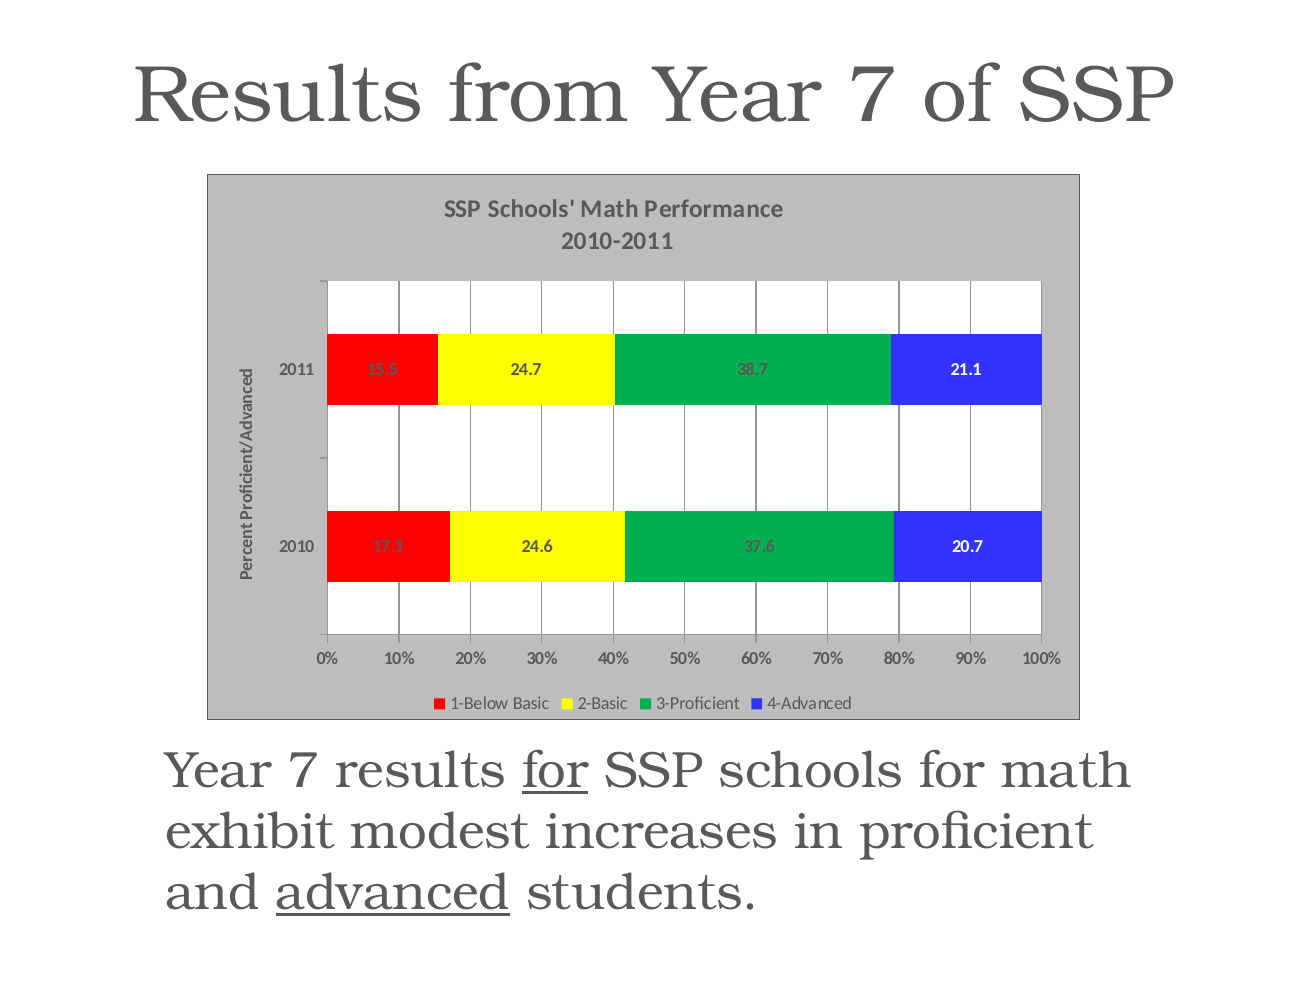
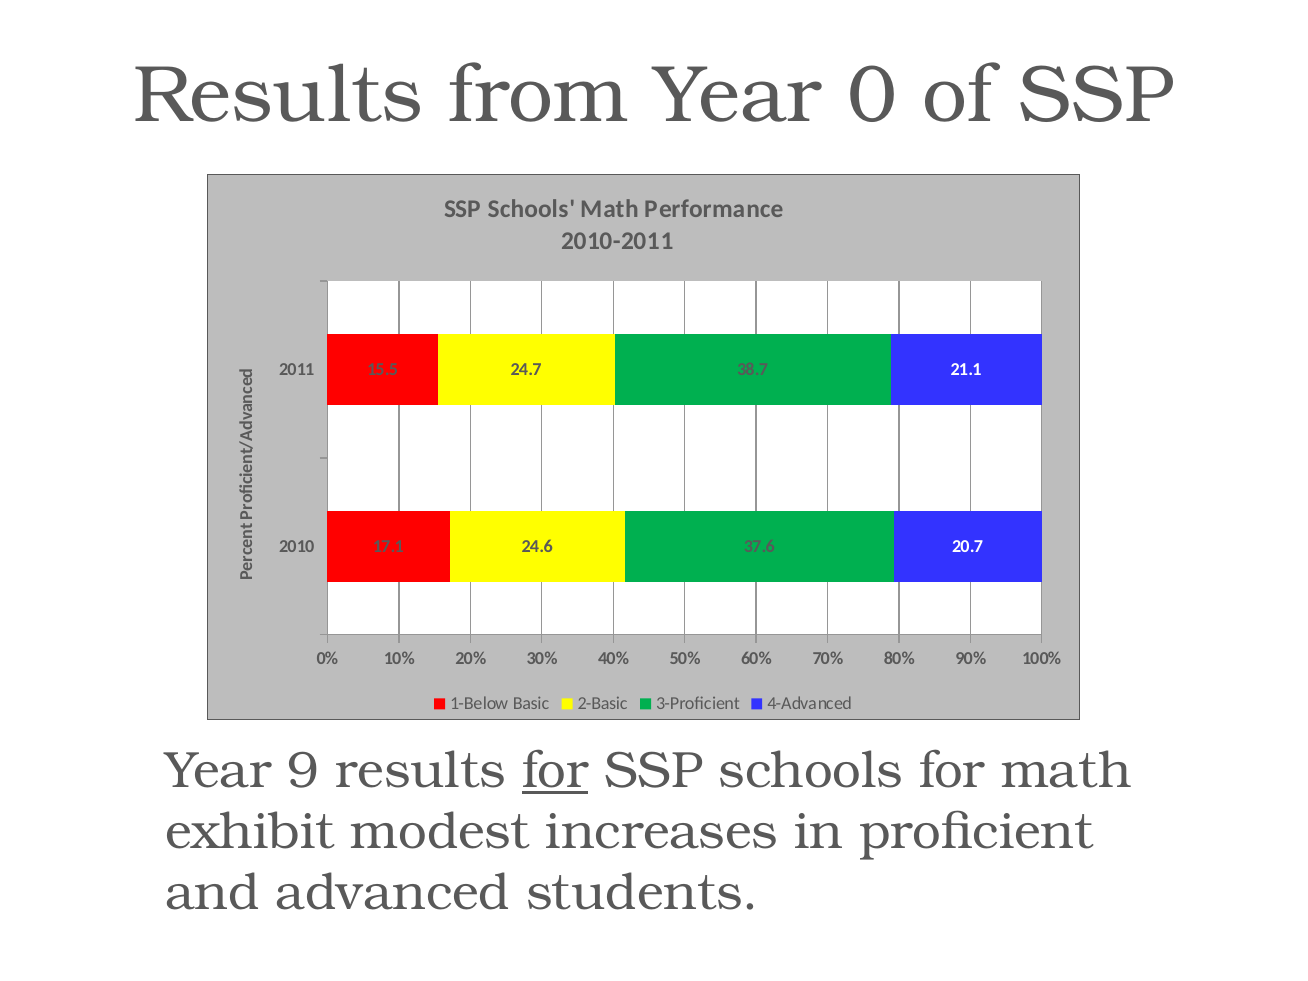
from Year 7: 7 -> 0
7 at (304, 771): 7 -> 9
advanced underline: present -> none
